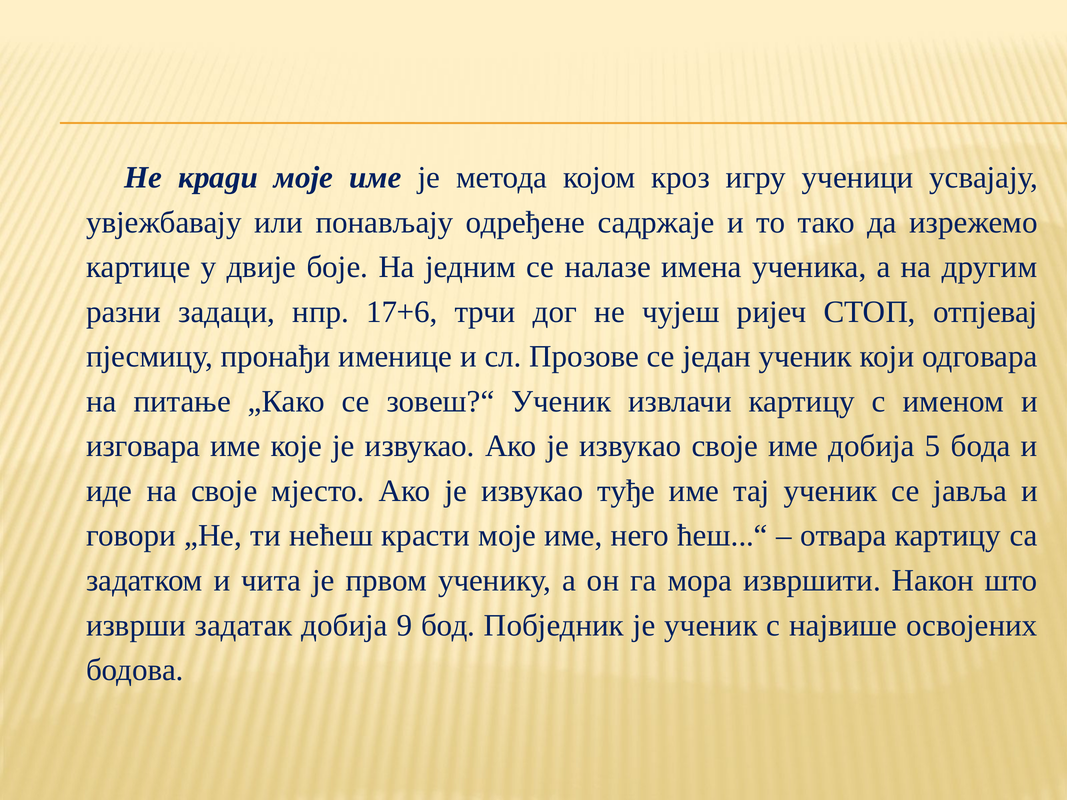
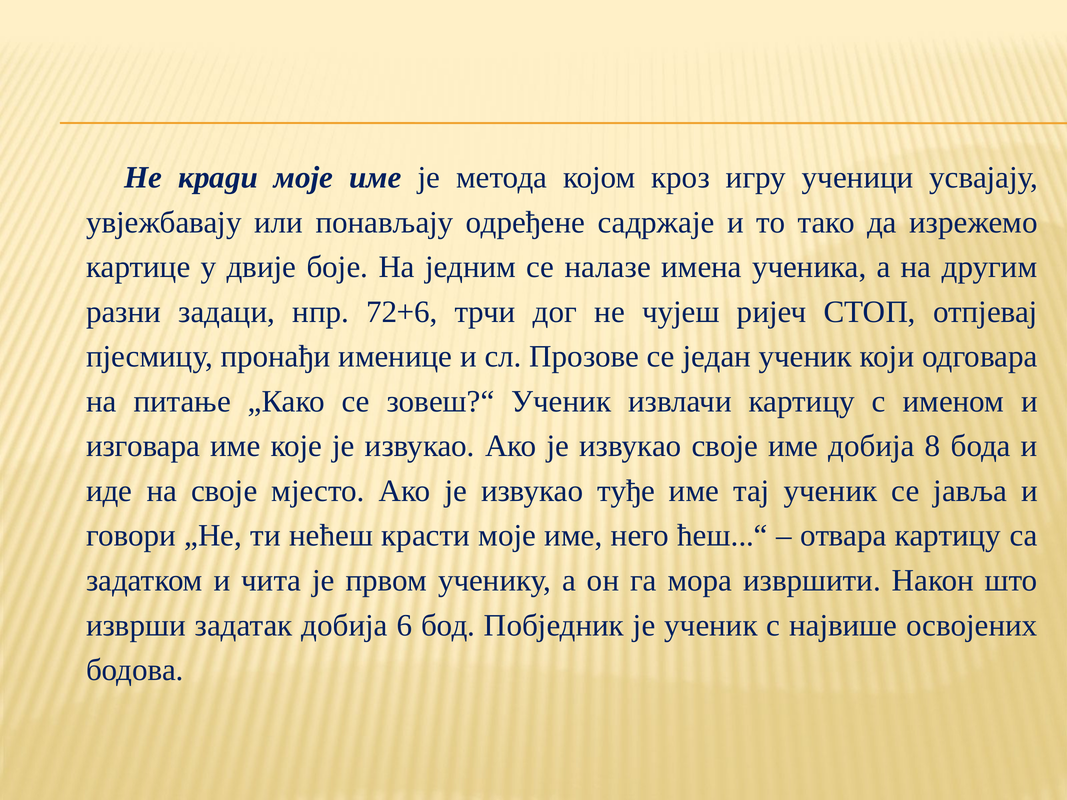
17+6: 17+6 -> 72+6
5: 5 -> 8
9: 9 -> 6
